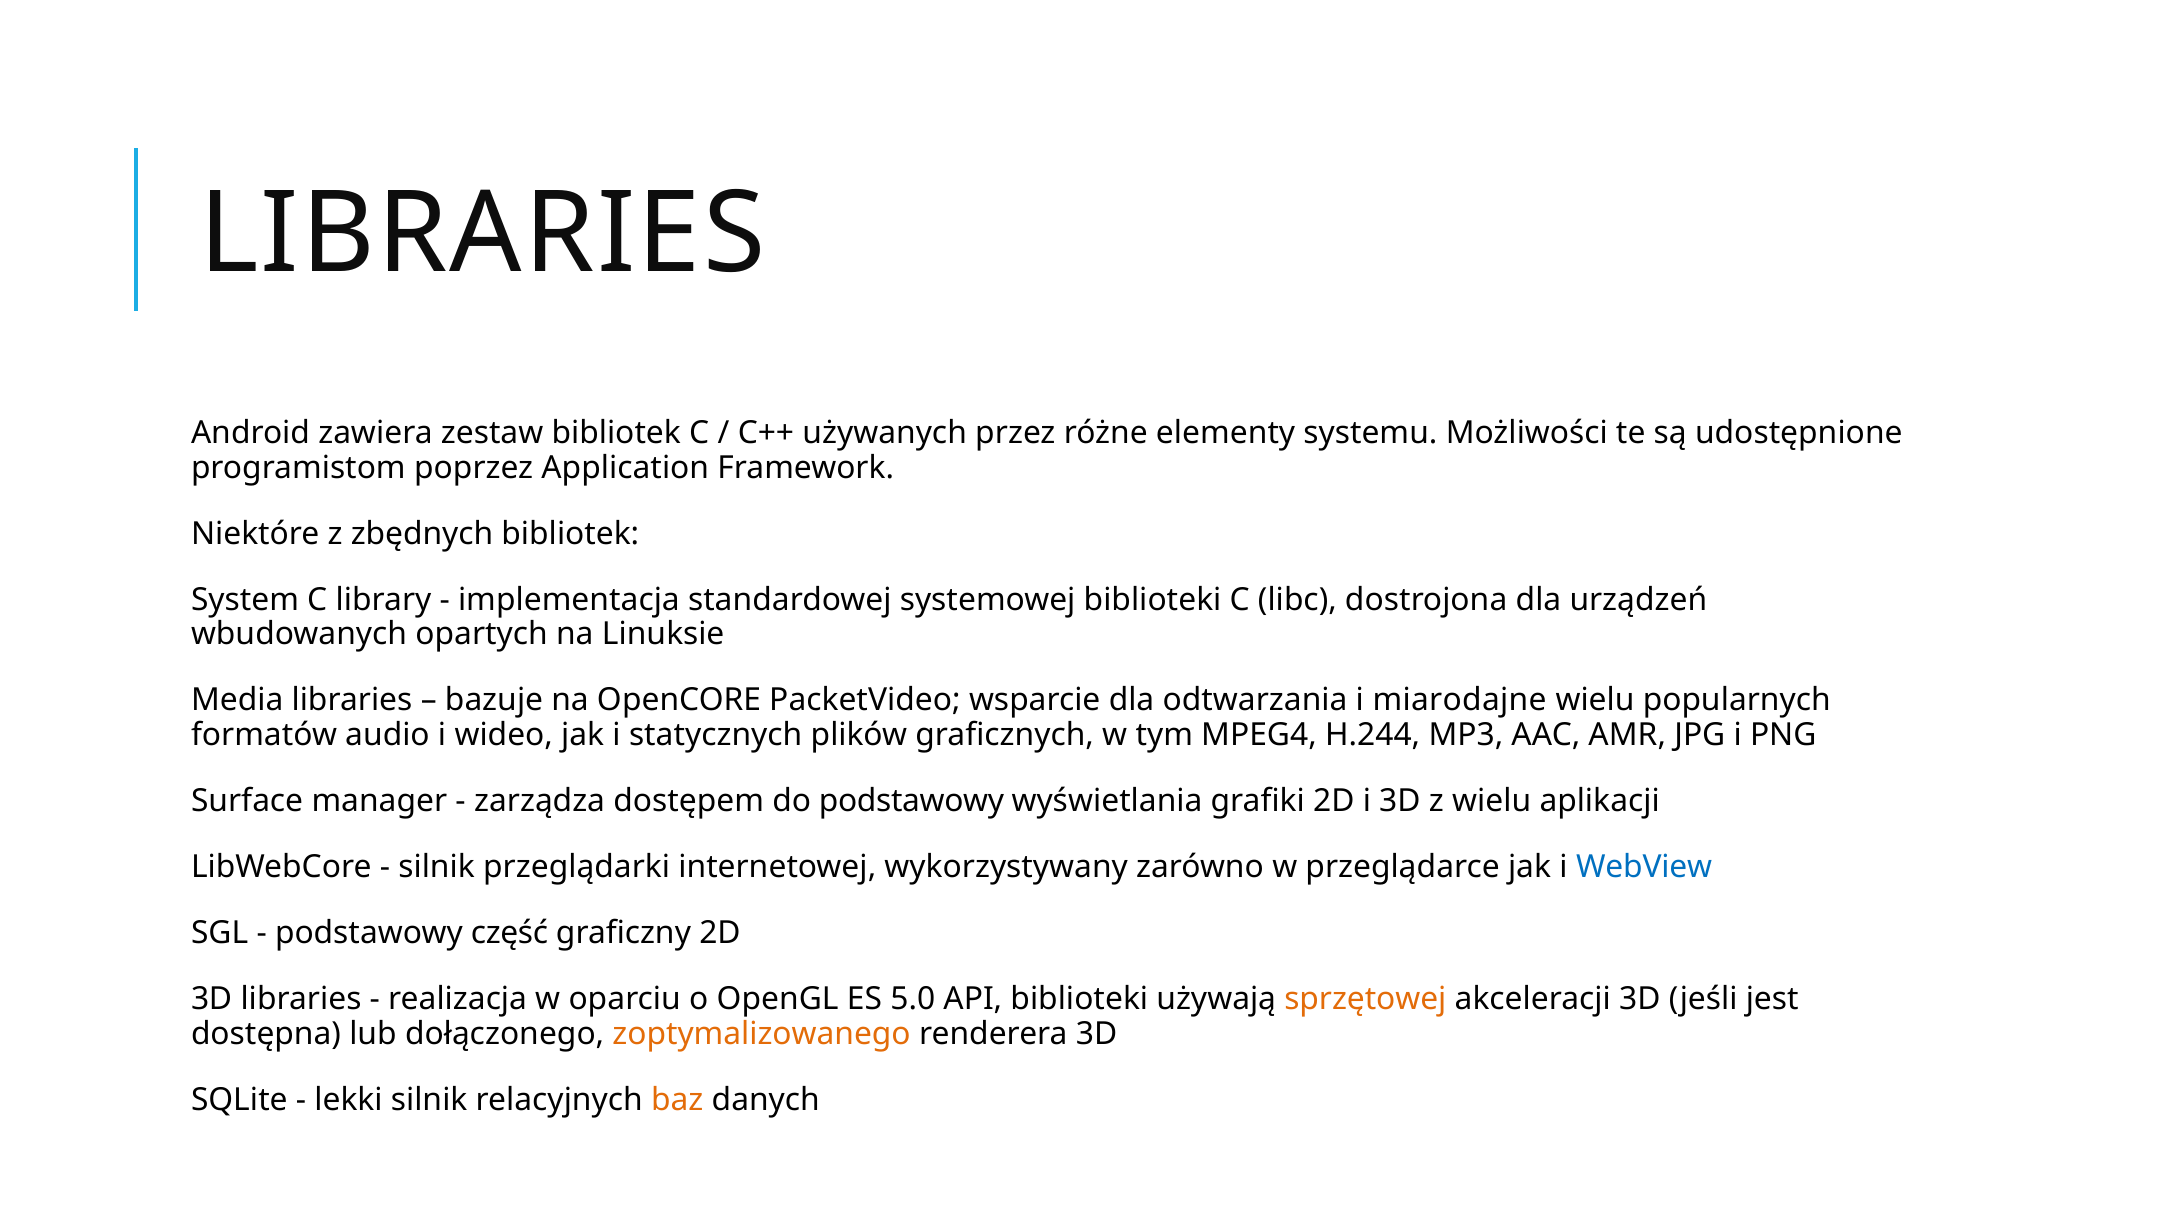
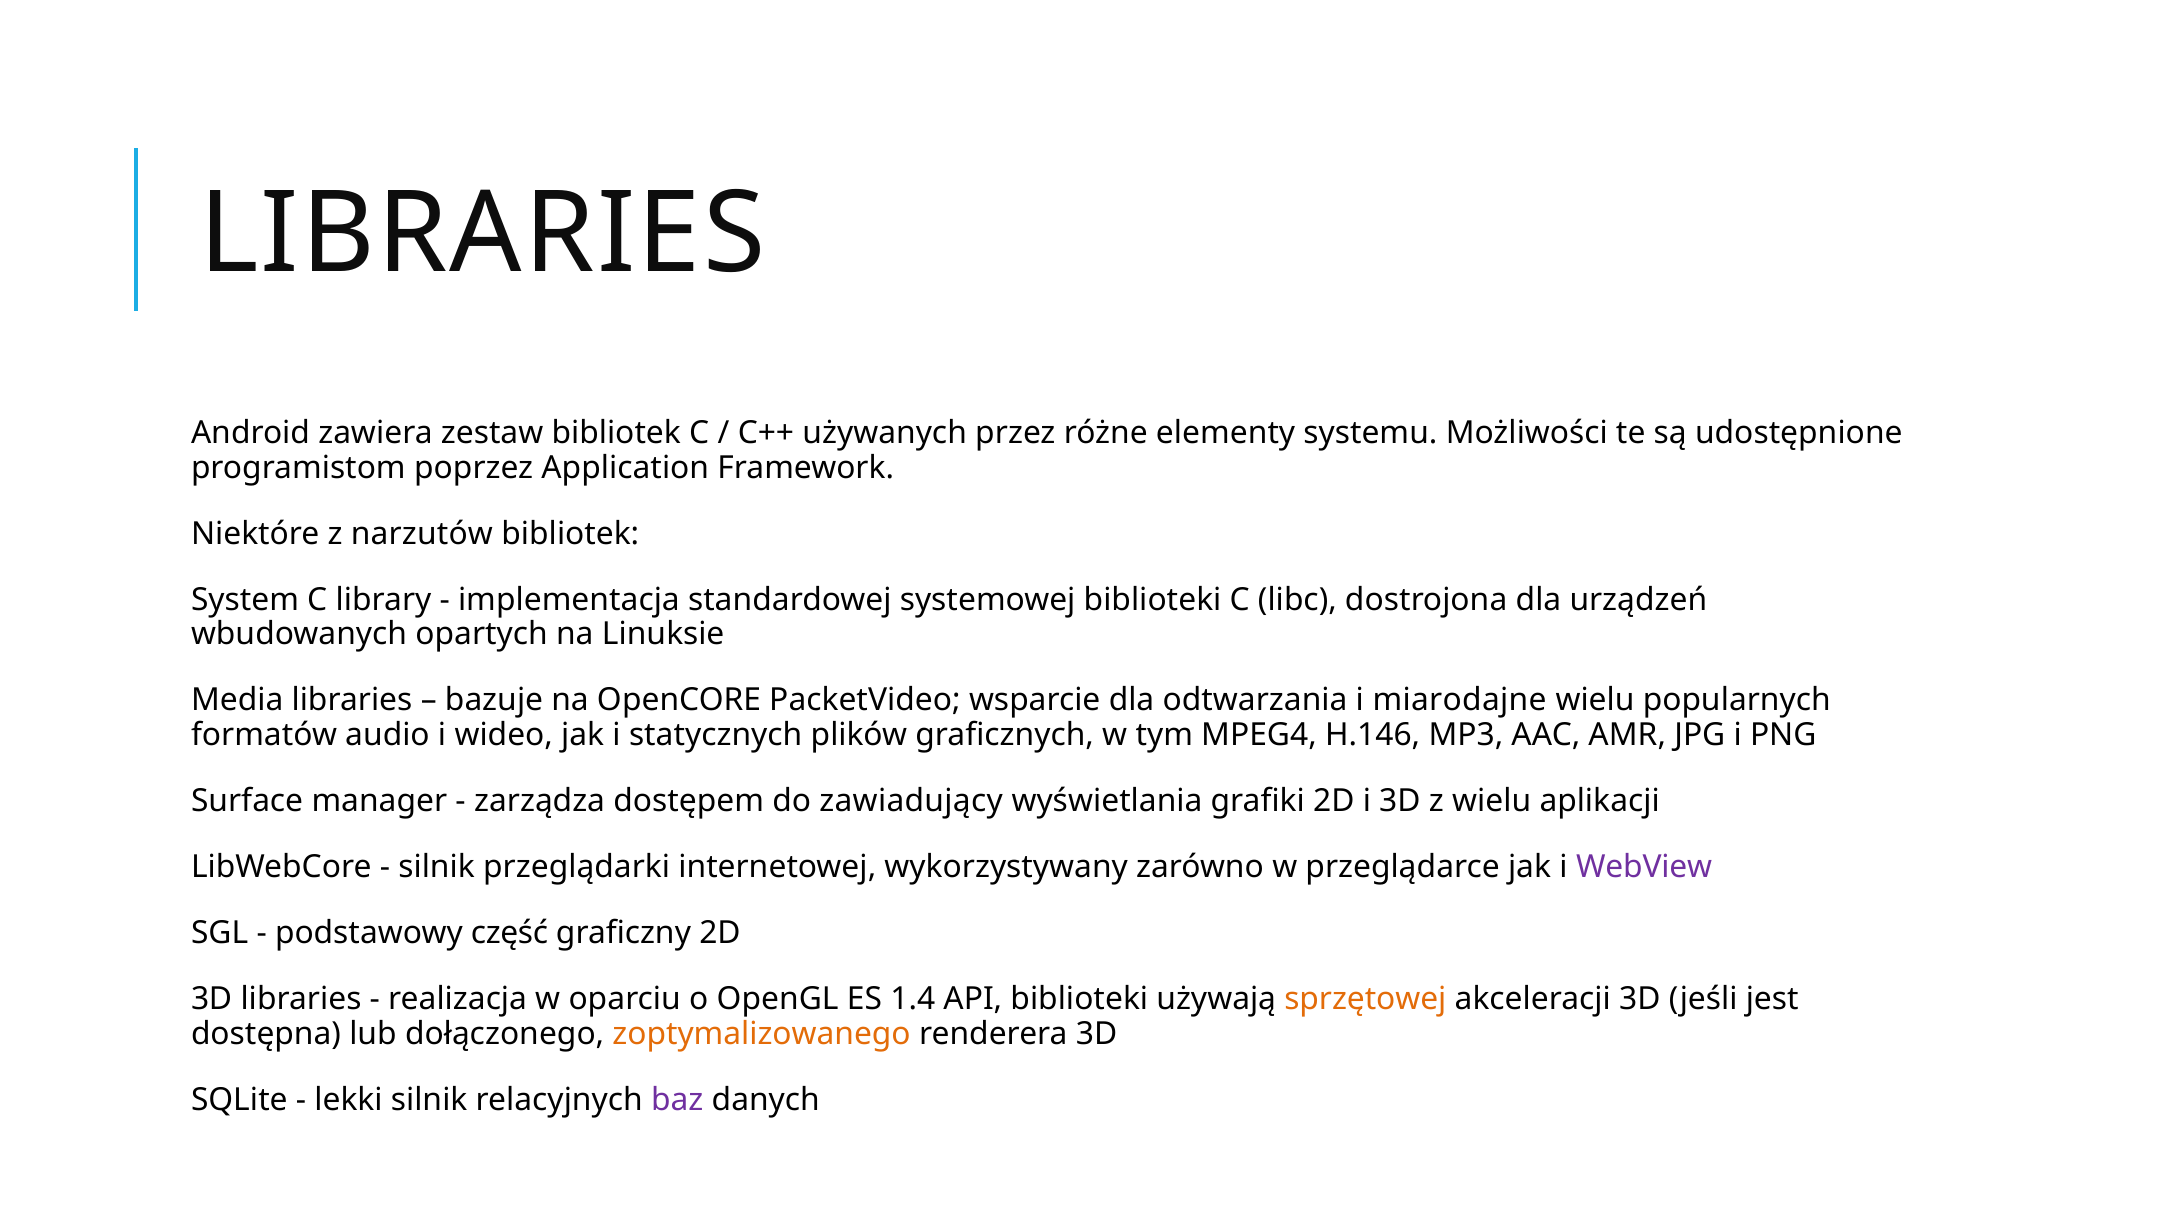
zbędnych: zbędnych -> narzutów
H.244: H.244 -> H.146
do podstawowy: podstawowy -> zawiadujący
WebView colour: blue -> purple
5.0: 5.0 -> 1.4
baz colour: orange -> purple
